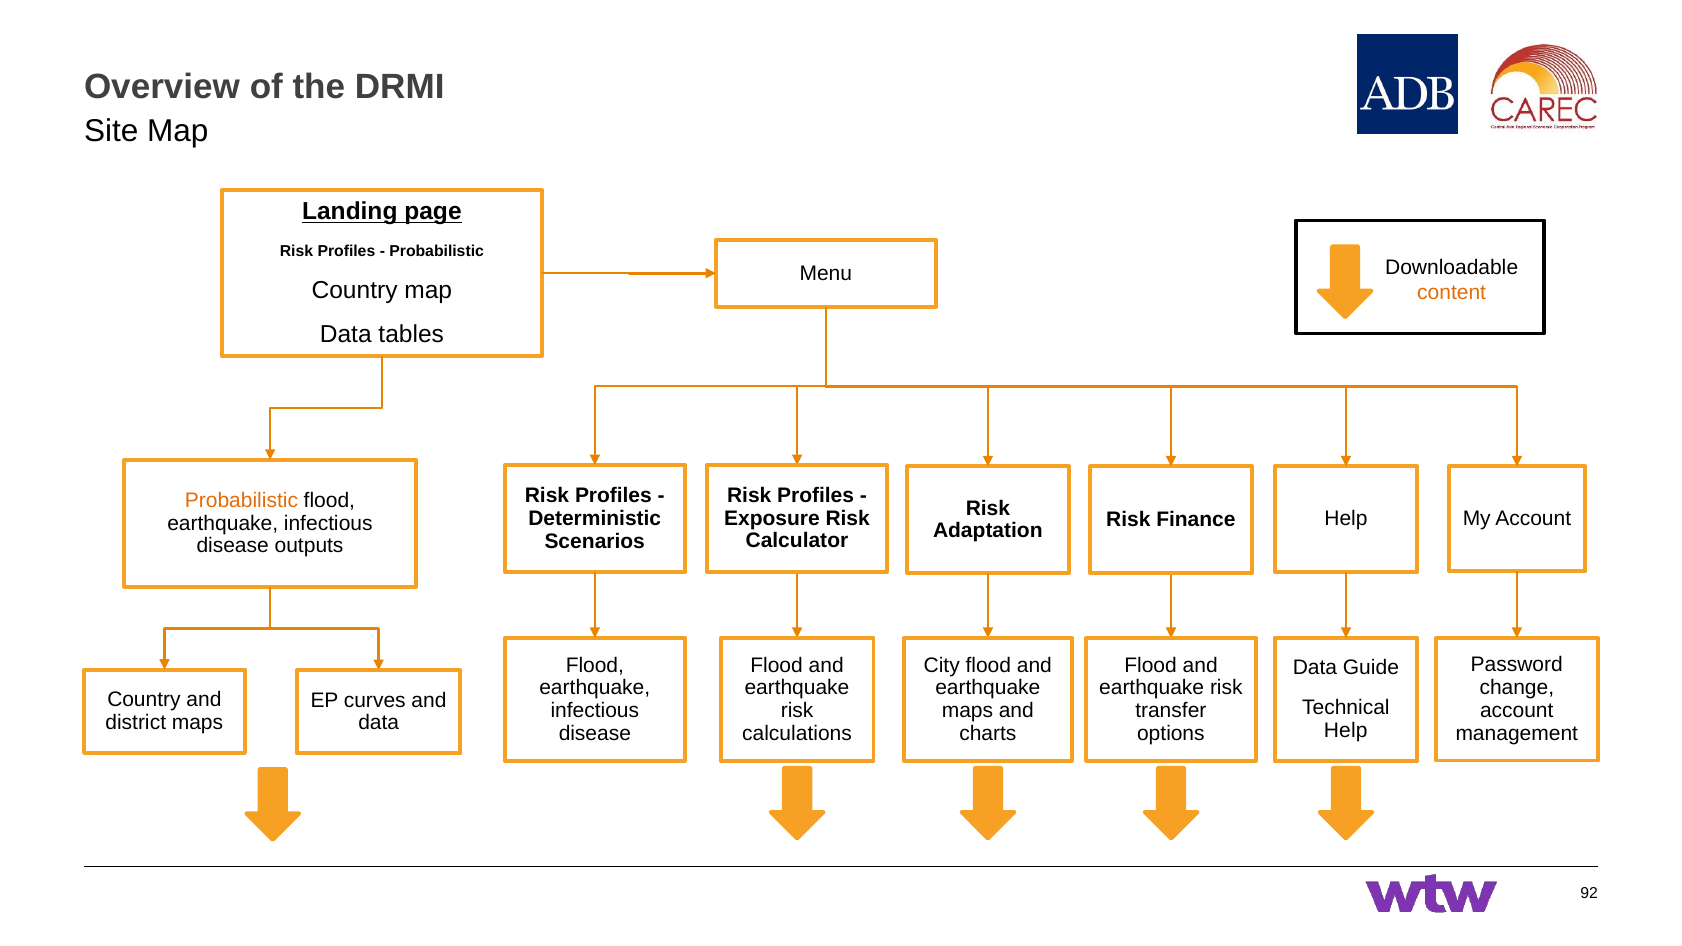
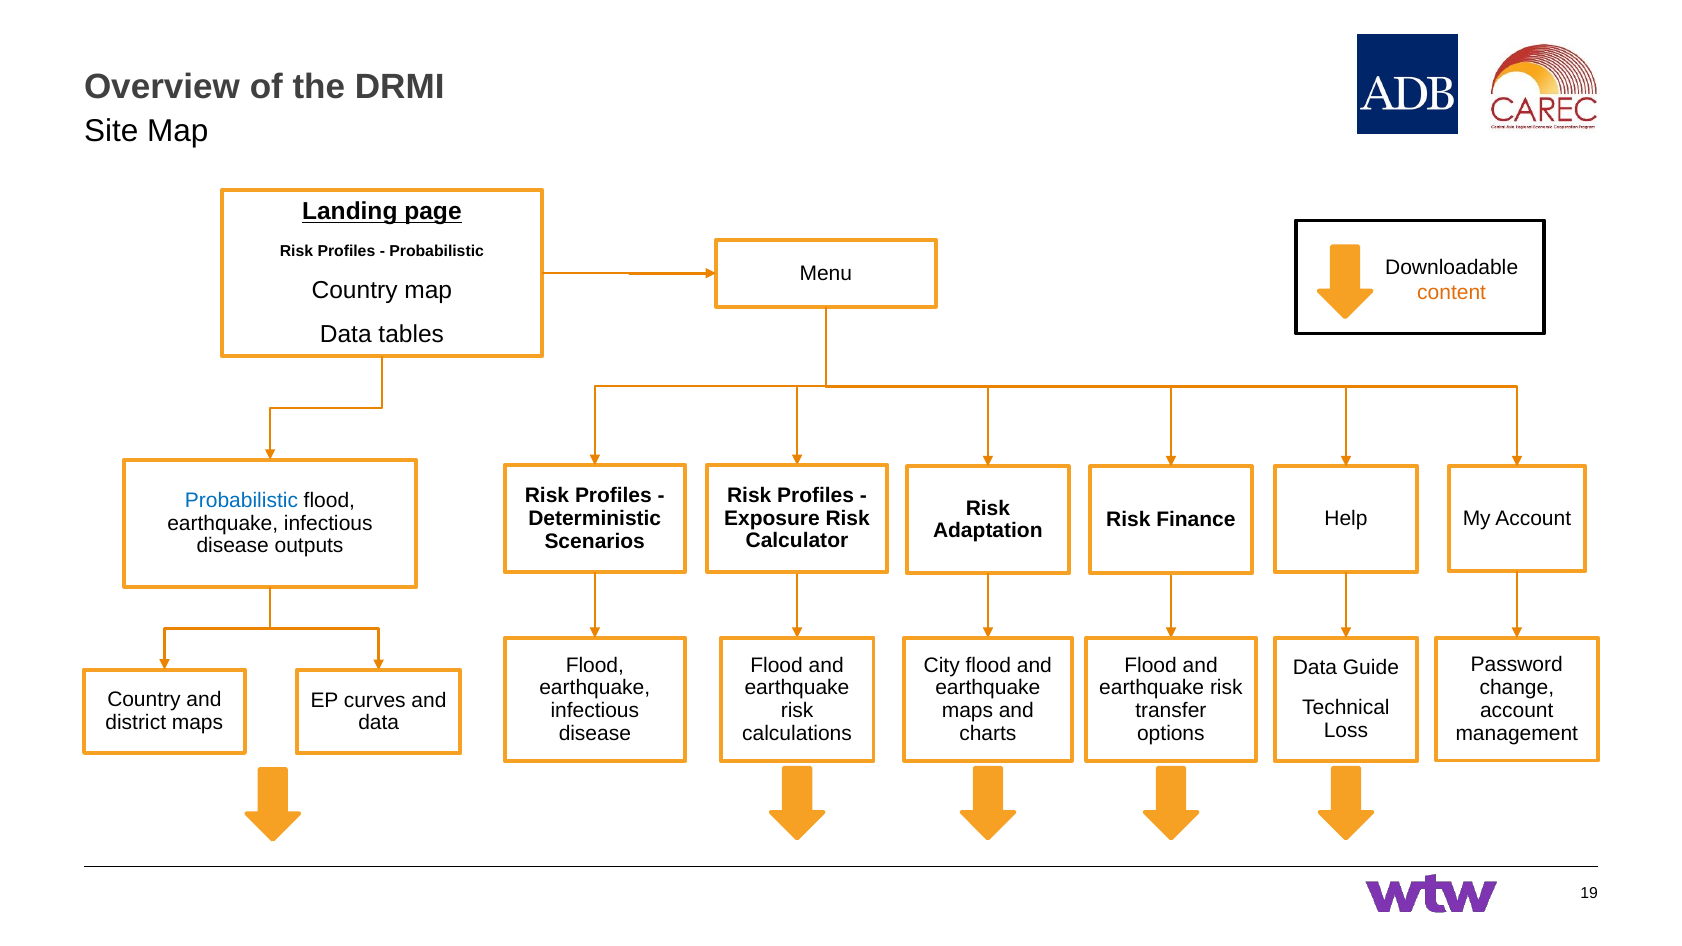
Probabilistic at (241, 501) colour: orange -> blue
Help at (1346, 731): Help -> Loss
92: 92 -> 19
